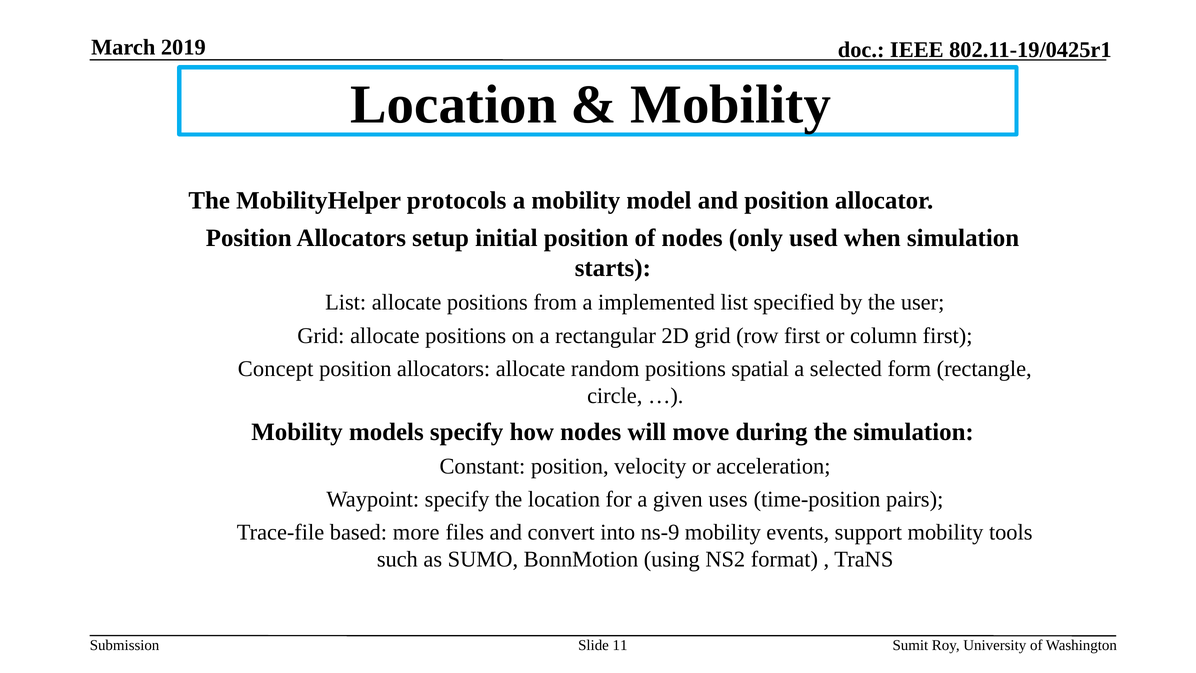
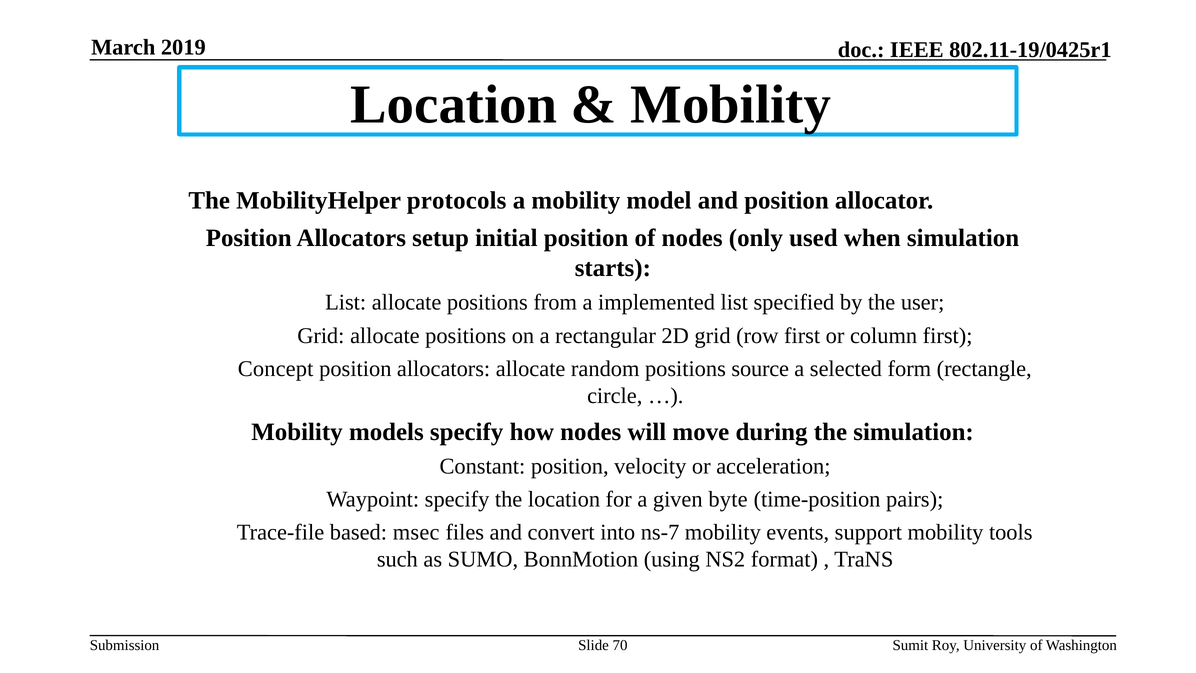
spatial: spatial -> source
uses: uses -> byte
more: more -> msec
ns-9: ns-9 -> ns-7
11: 11 -> 70
